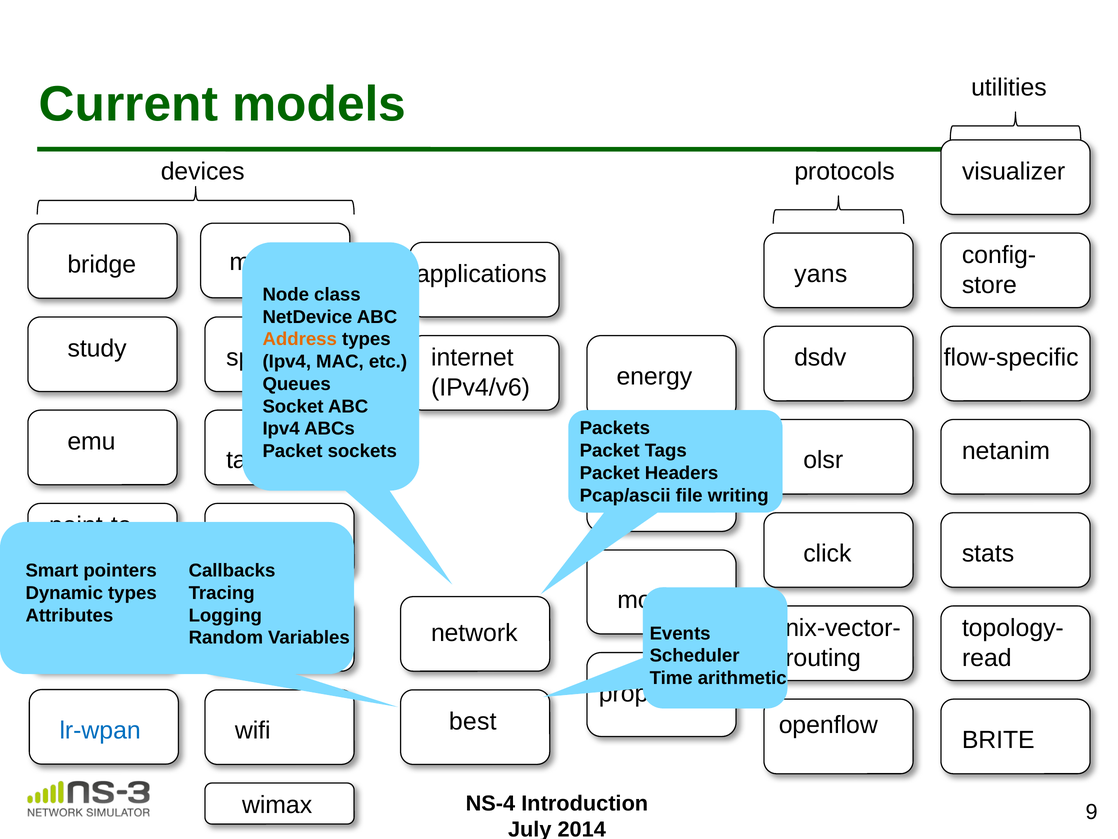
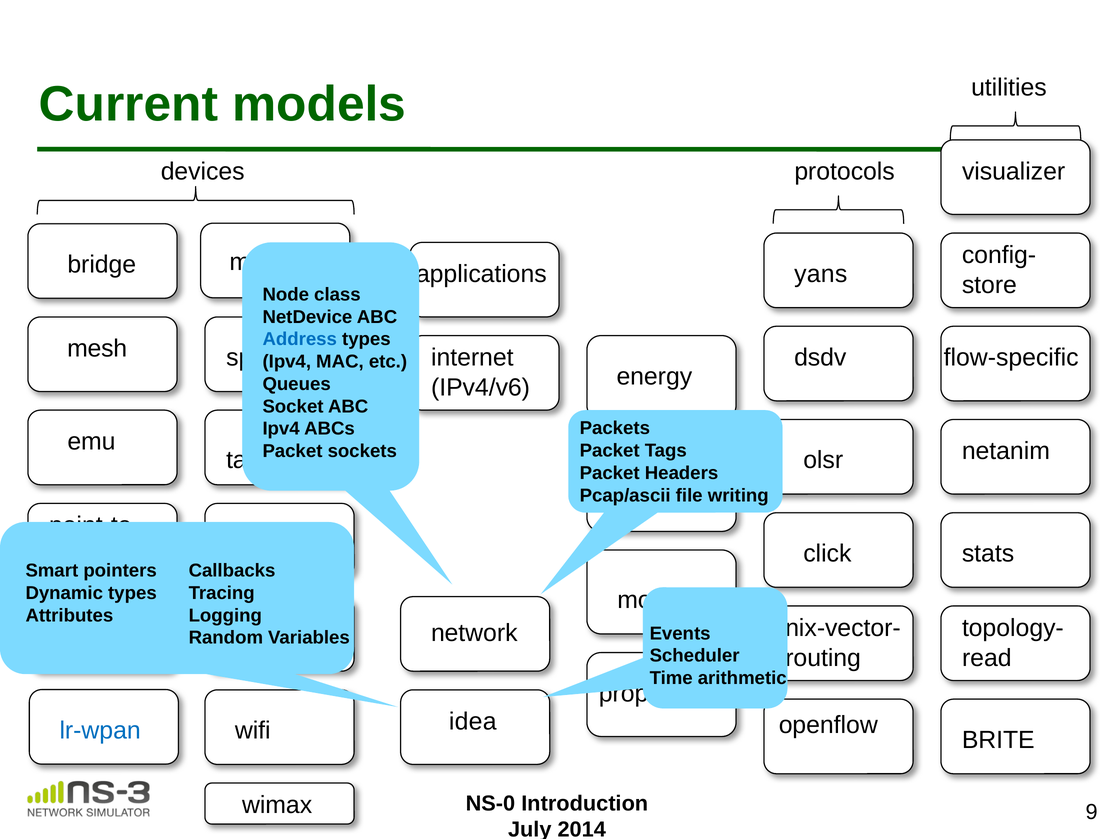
Address colour: orange -> blue
study at (97, 348): study -> mesh
best: best -> idea
NS-4: NS-4 -> NS-0
